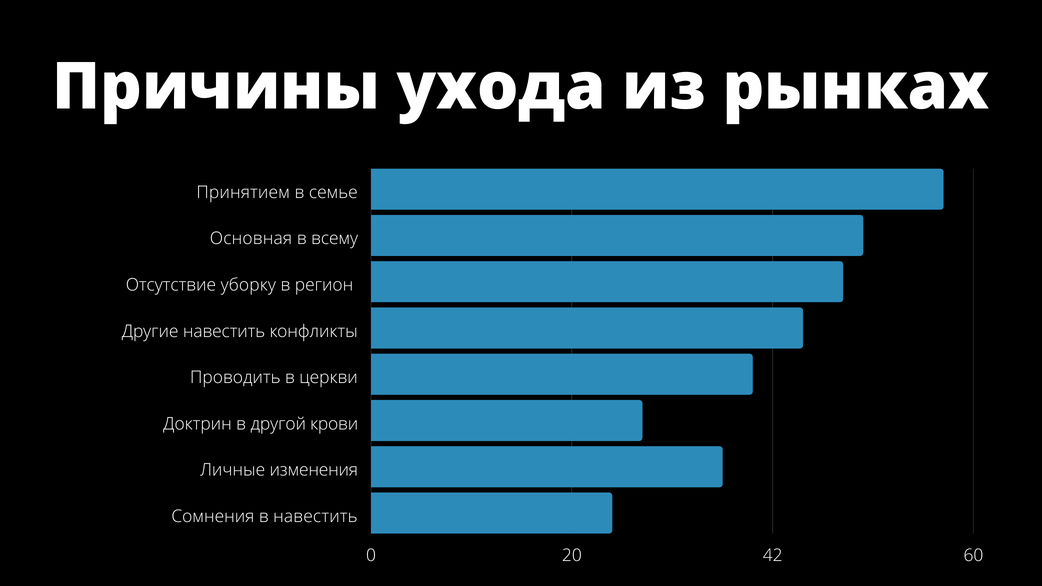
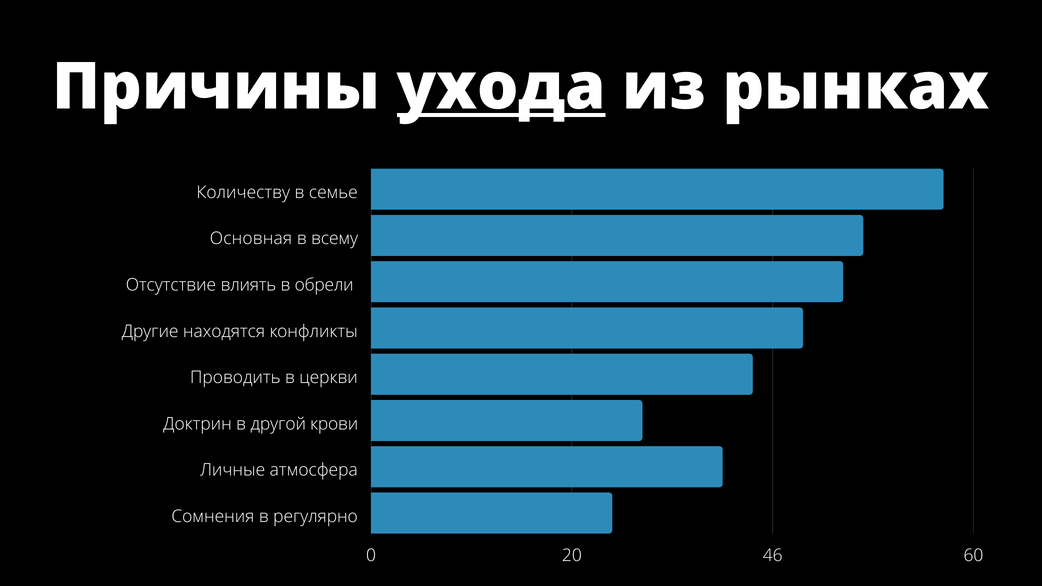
ухода underline: none -> present
Принятием: Принятием -> Количеству
уборку: уборку -> влиять
регион: регион -> обрели
Другие навестить: навестить -> находятся
изменения: изменения -> атмосфера
в навестить: навестить -> регулярно
42: 42 -> 46
